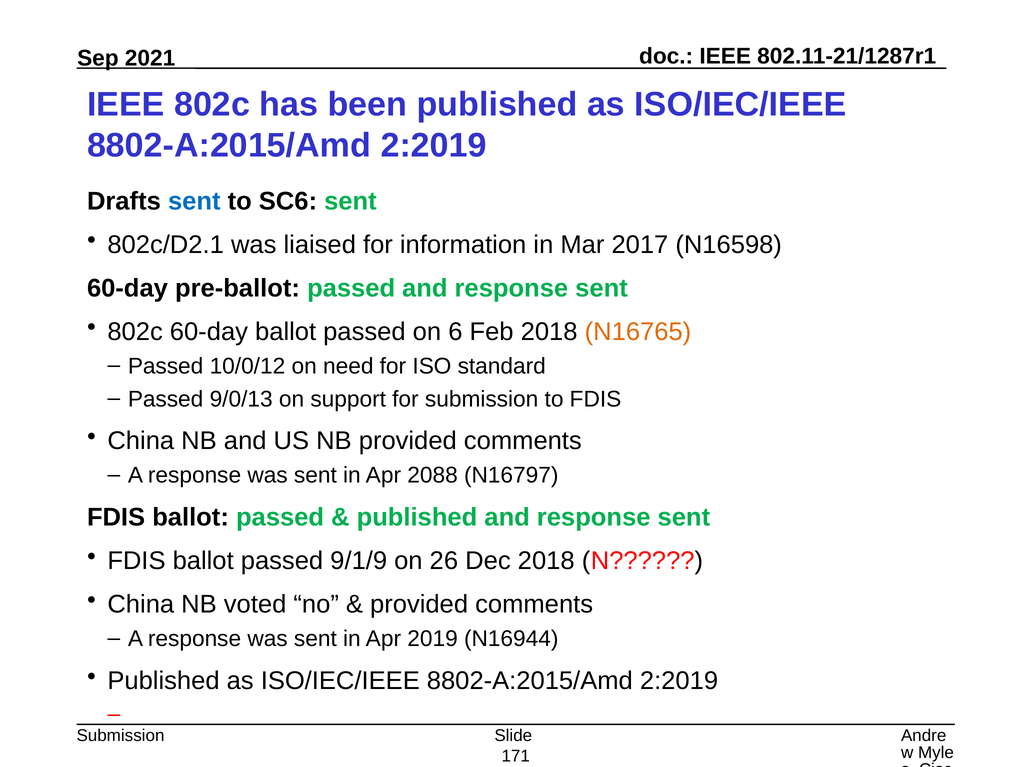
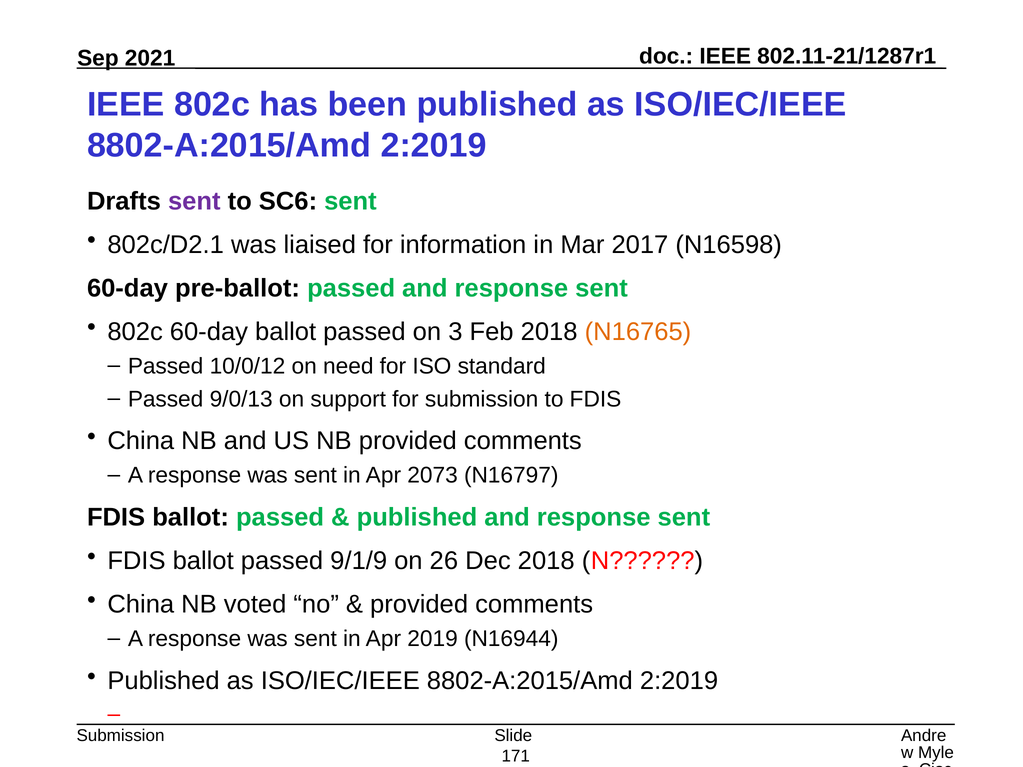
sent at (194, 201) colour: blue -> purple
6: 6 -> 3
2088: 2088 -> 2073
